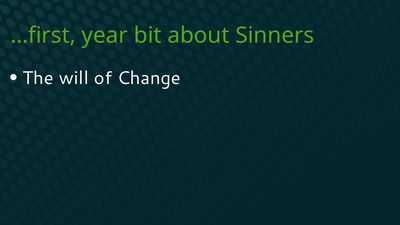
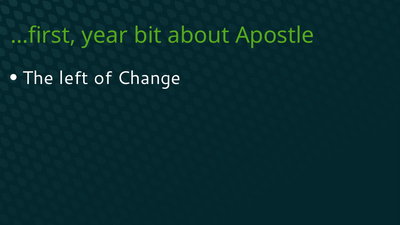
Sinners: Sinners -> Apostle
will: will -> left
